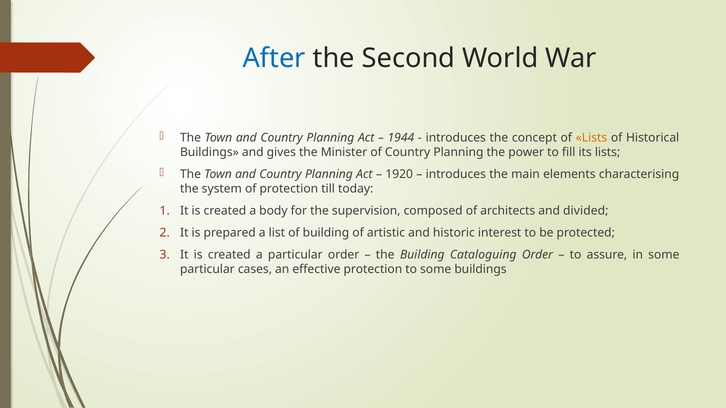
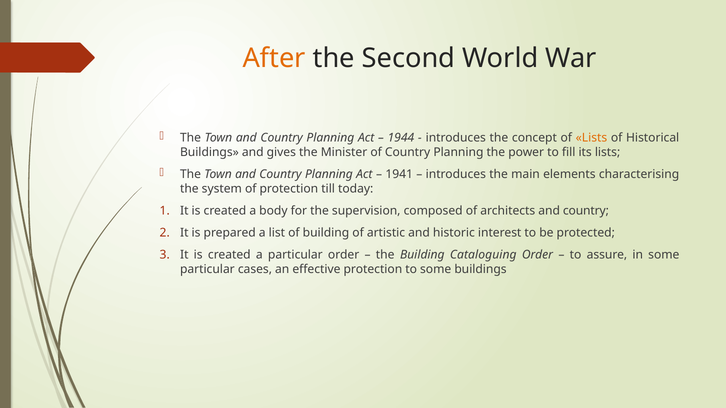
After colour: blue -> orange
1920: 1920 -> 1941
architects and divided: divided -> country
